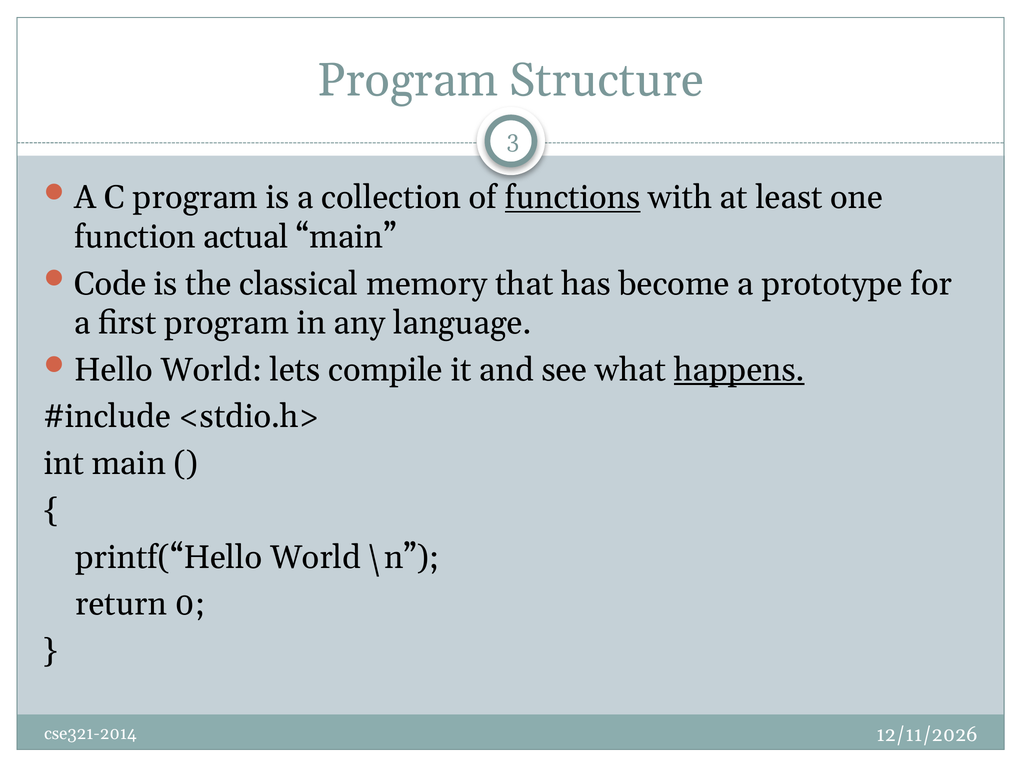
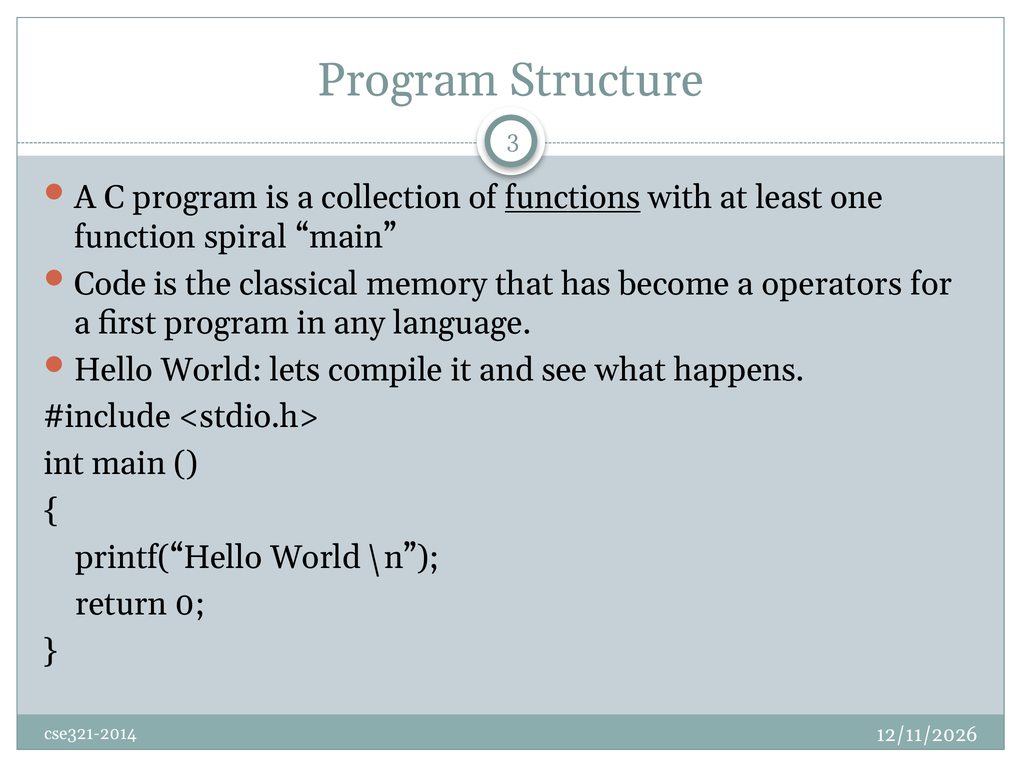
actual: actual -> spiral
prototype: prototype -> operators
happens underline: present -> none
